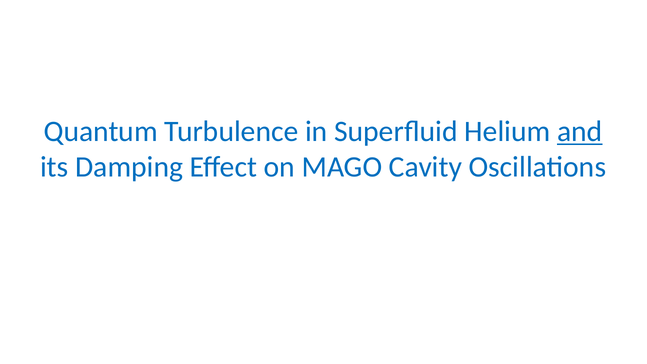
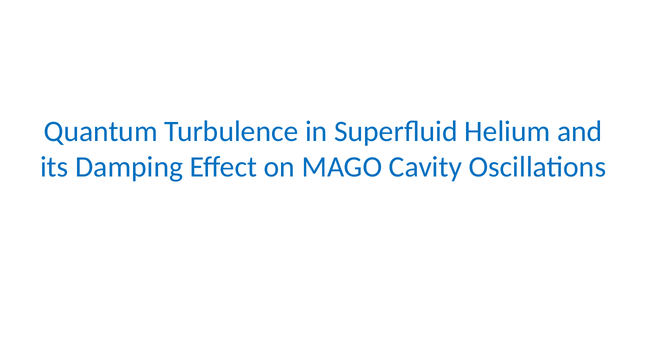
and underline: present -> none
